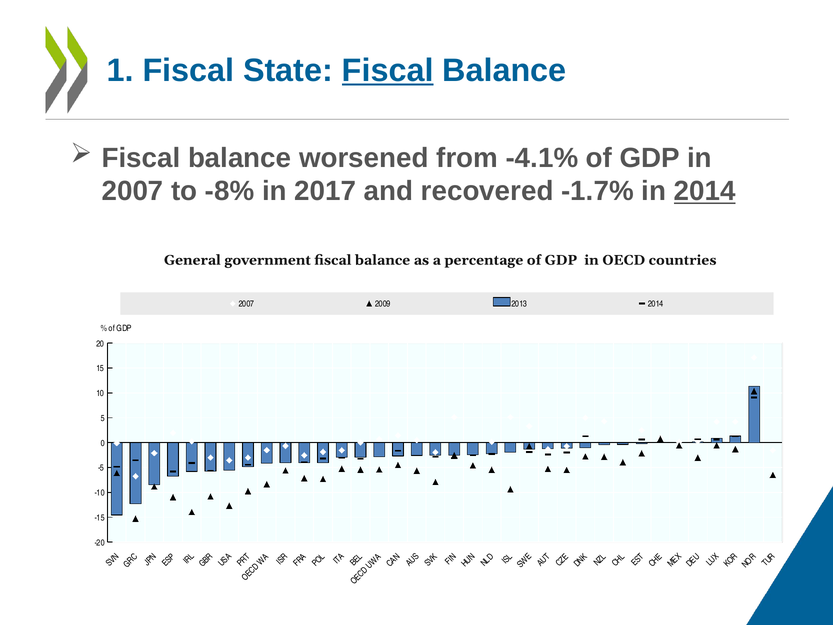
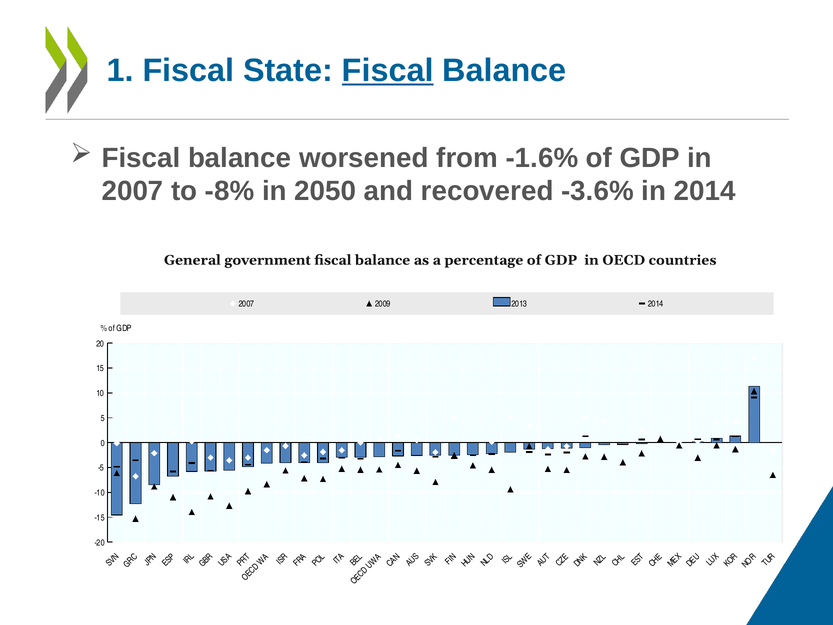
-4.1%: -4.1% -> -1.6%
2017: 2017 -> 2050
-1.7%: -1.7% -> -3.6%
2014 at (705, 191) underline: present -> none
